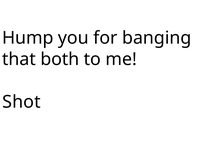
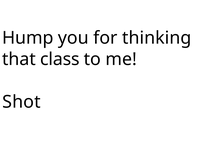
banging: banging -> thinking
both: both -> class
